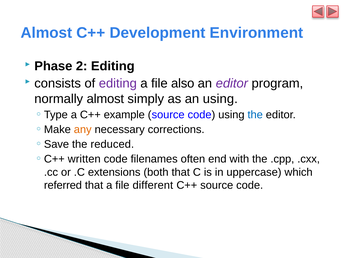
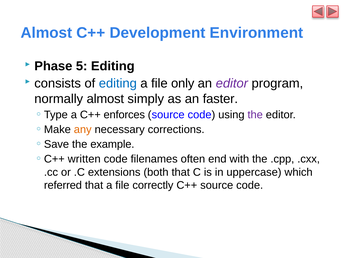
2: 2 -> 5
editing at (118, 83) colour: purple -> blue
also: also -> only
an using: using -> faster
example: example -> enforces
the at (255, 115) colour: blue -> purple
reduced: reduced -> example
different: different -> correctly
